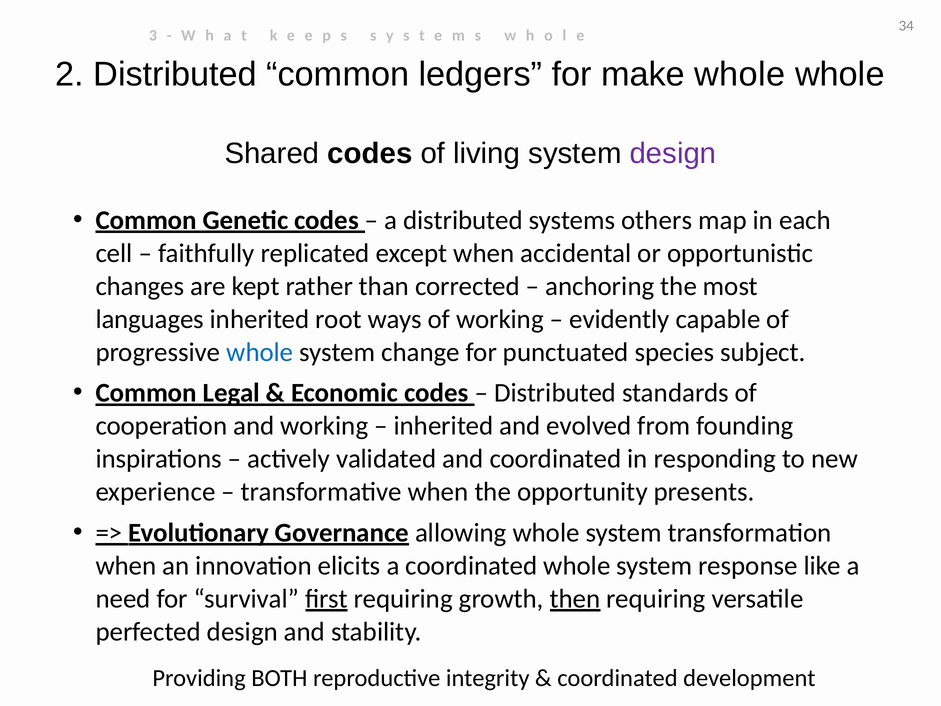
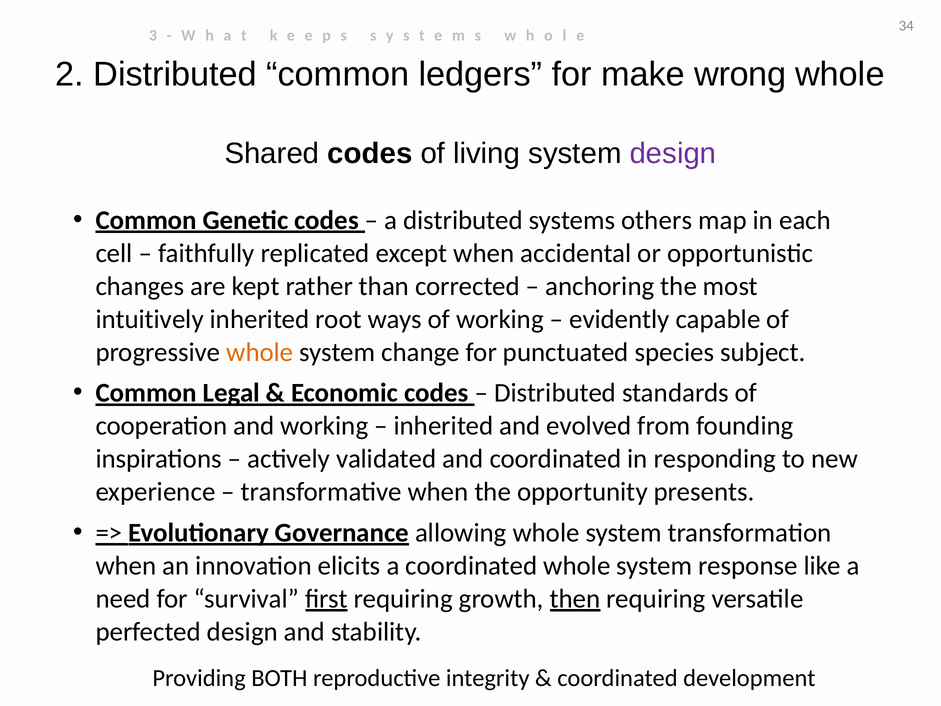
make whole: whole -> wrong
languages: languages -> intuitively
whole at (260, 352) colour: blue -> orange
